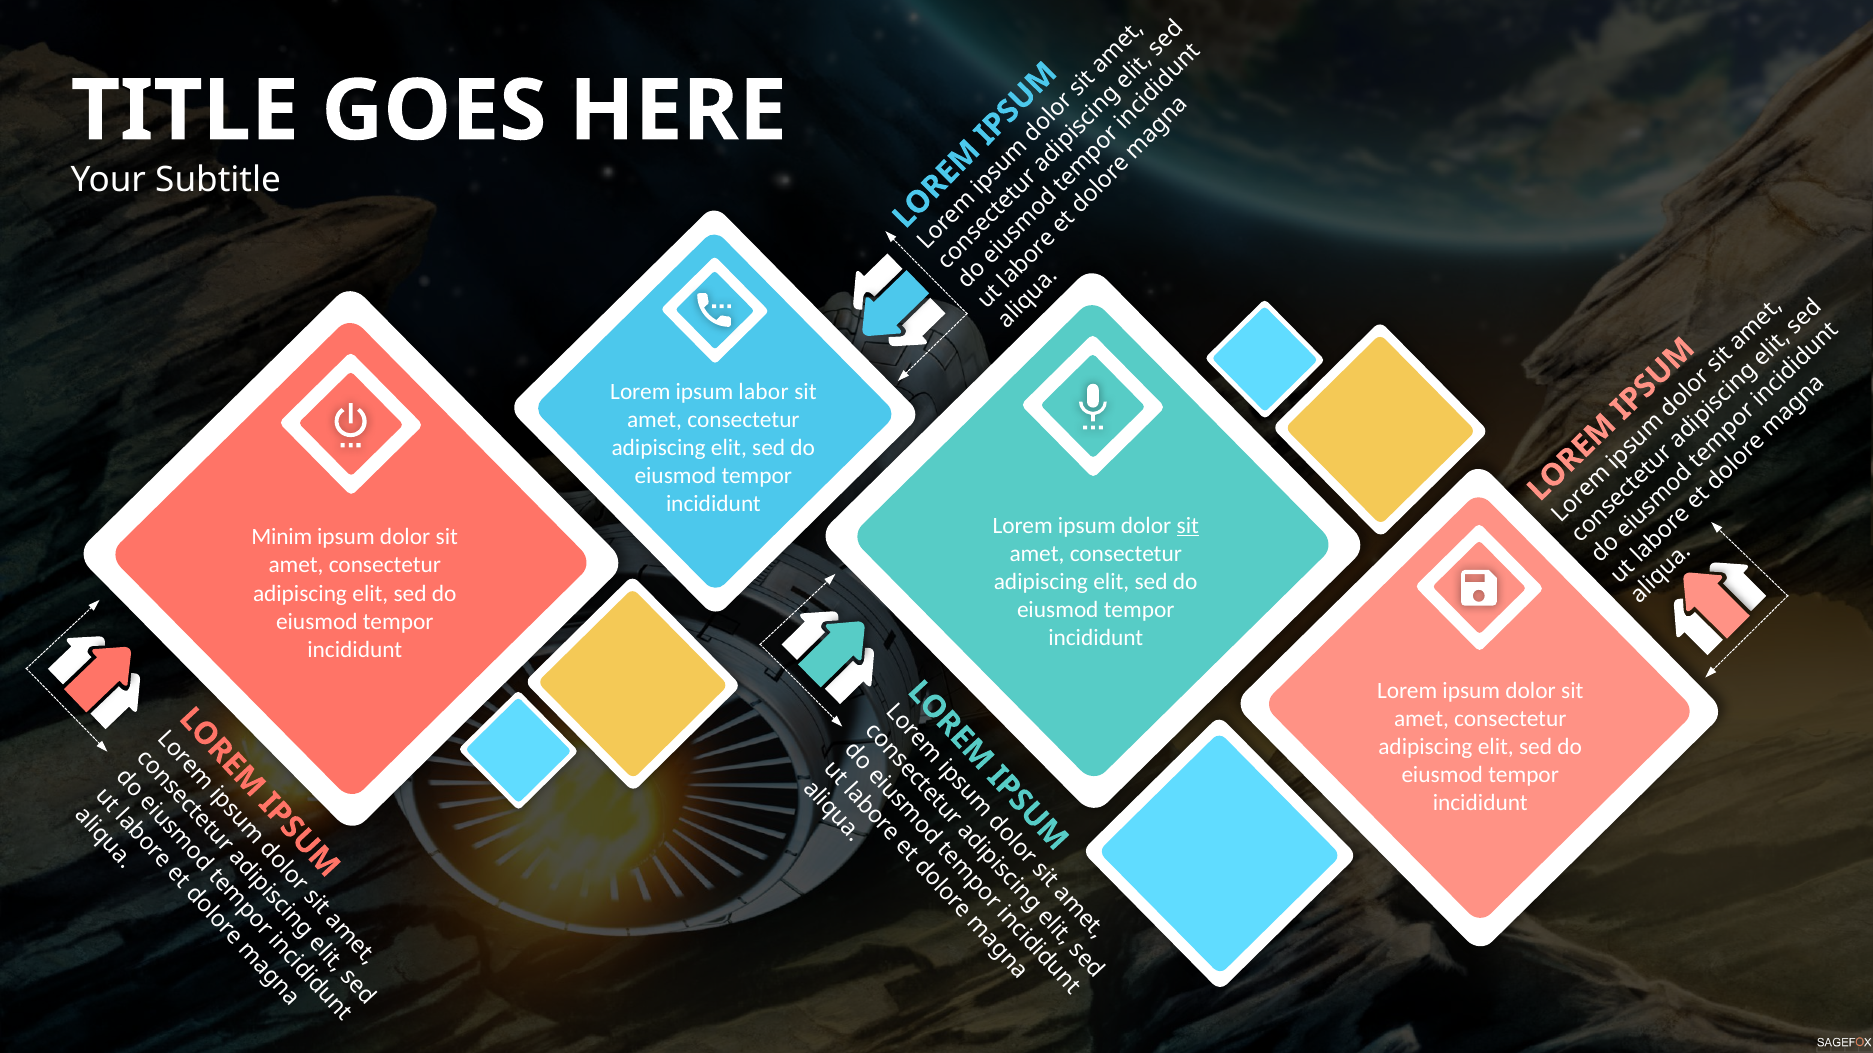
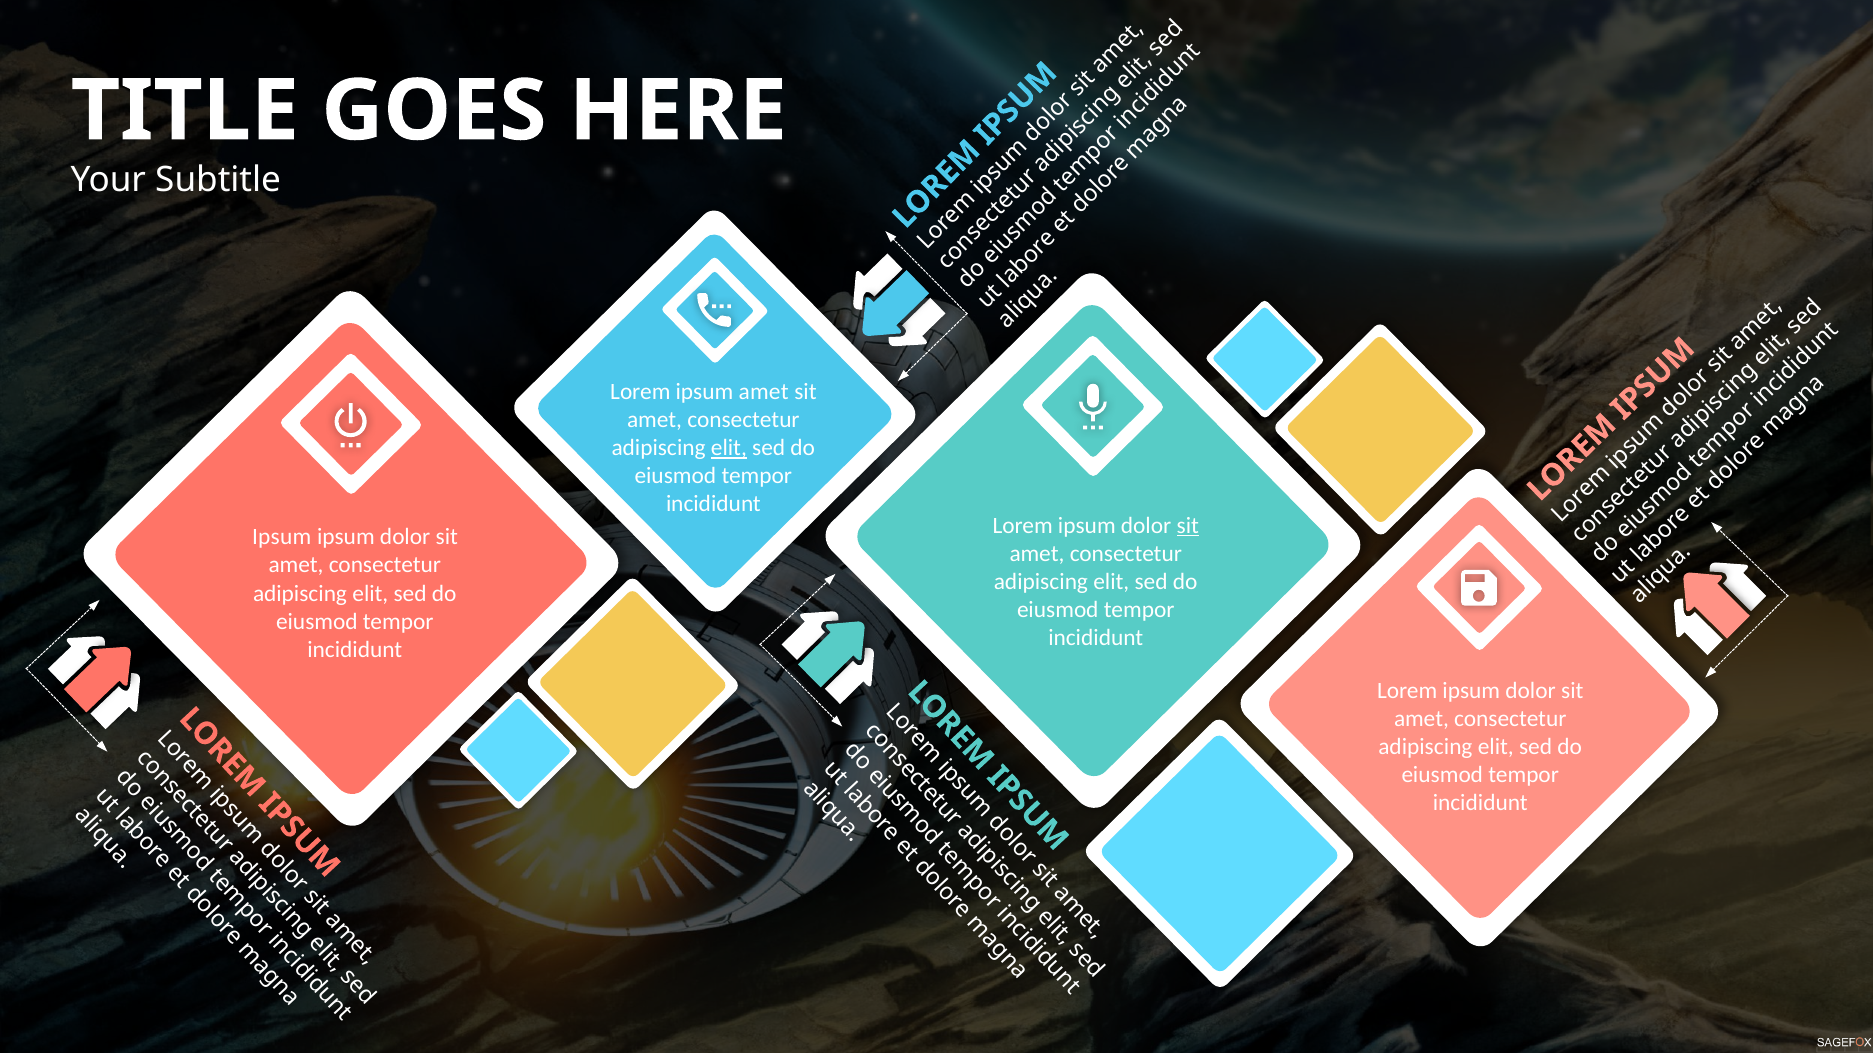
ipsum labor: labor -> amet
elit at (729, 448) underline: none -> present
Minim at (282, 537): Minim -> Ipsum
